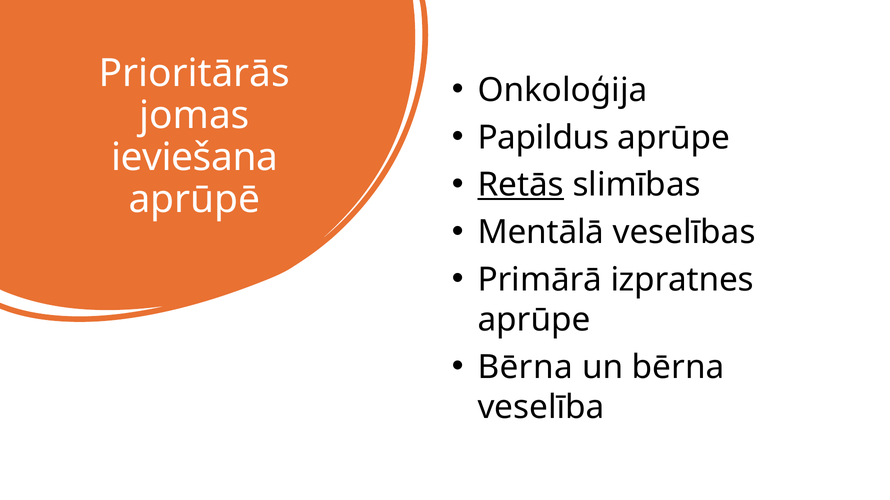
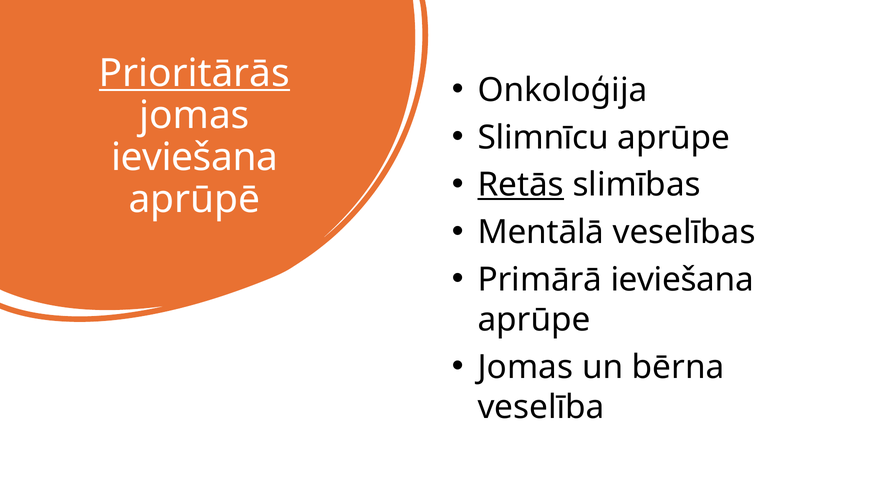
Prioritārās underline: none -> present
Papildus: Papildus -> Slimnīcu
Primārā izpratnes: izpratnes -> ieviešana
Bērna at (525, 368): Bērna -> Jomas
